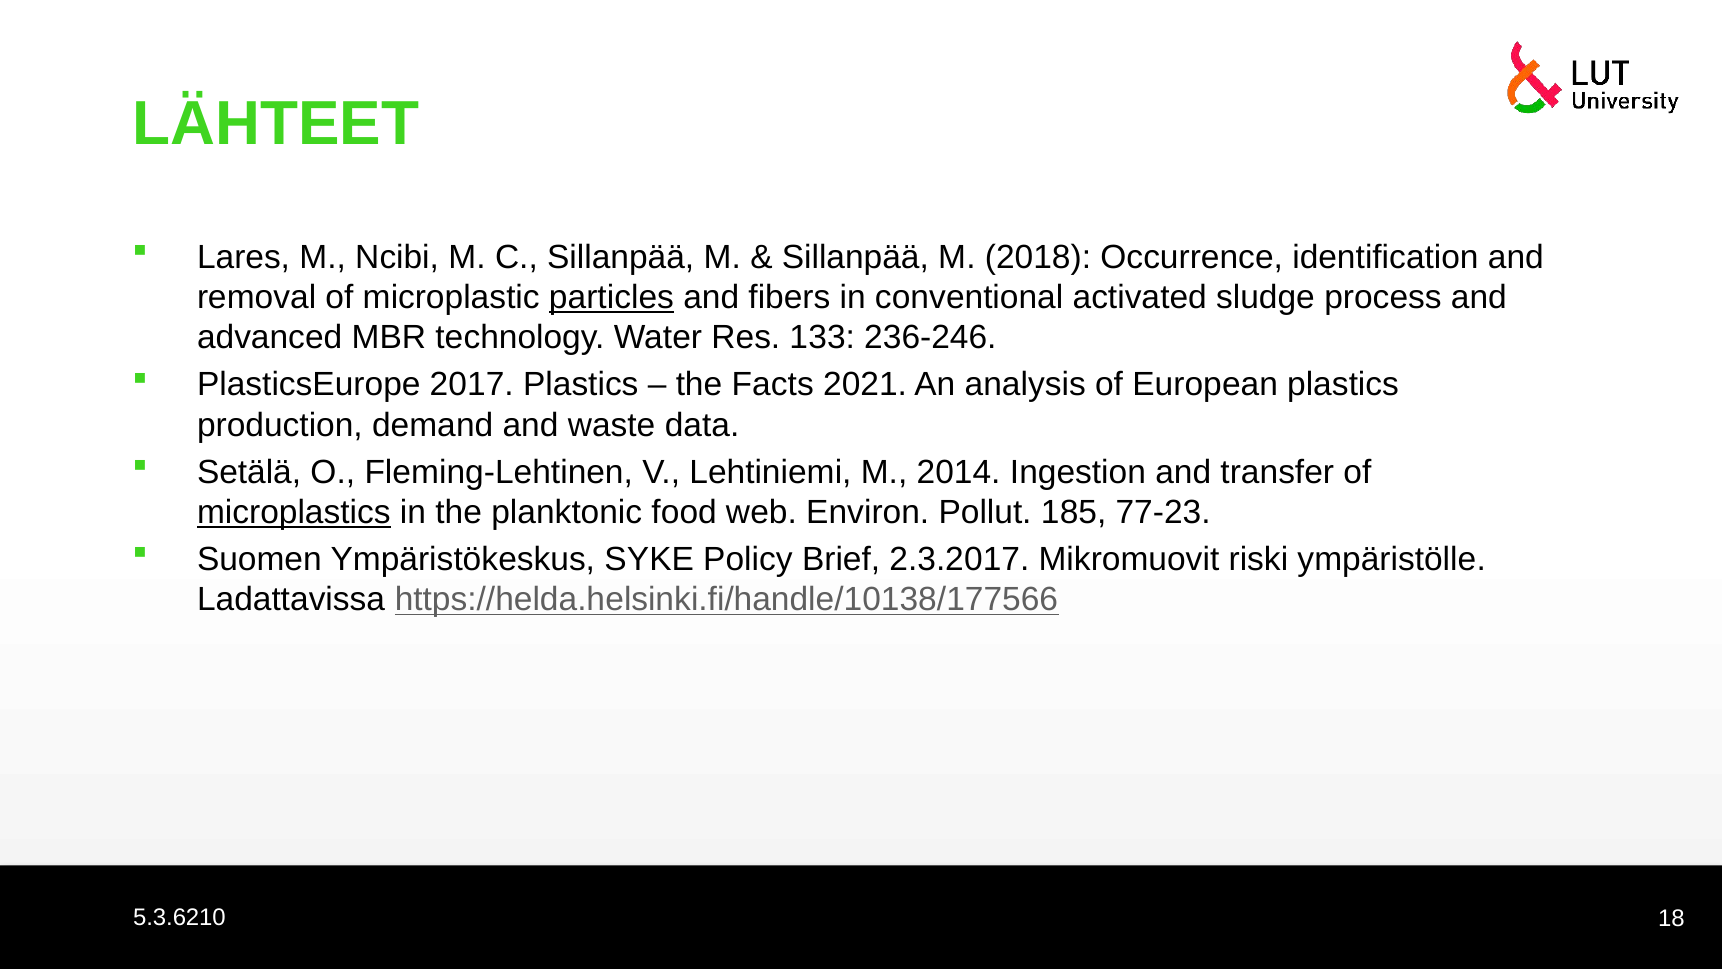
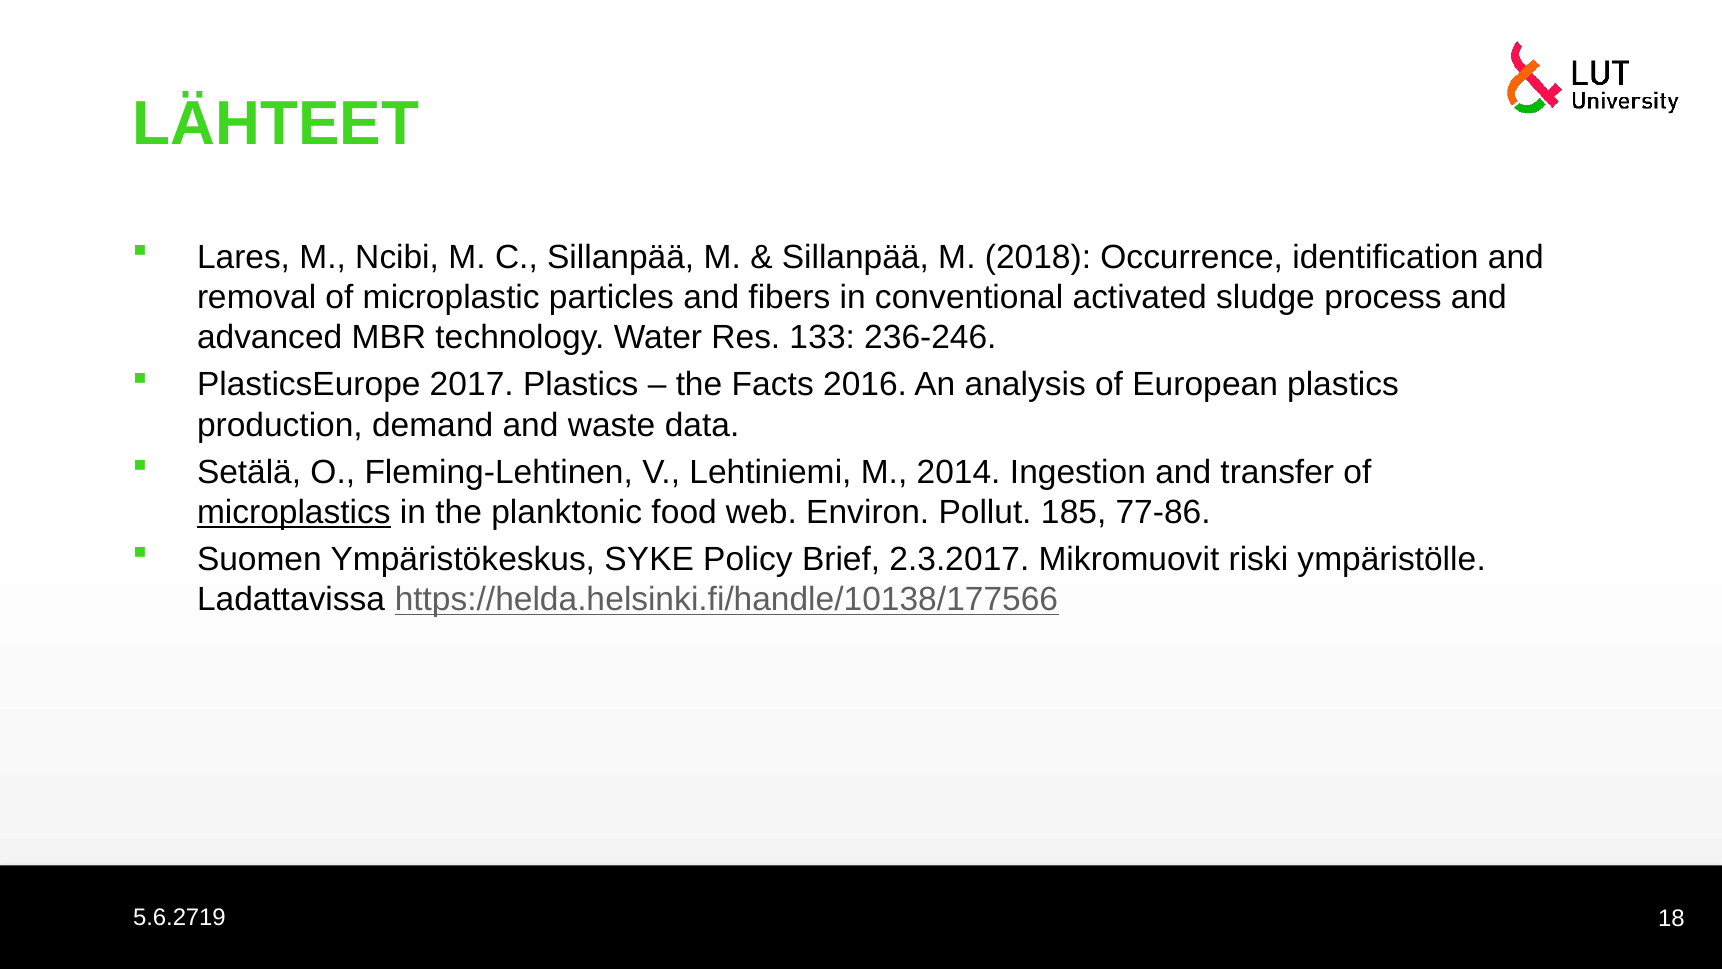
particles underline: present -> none
2021: 2021 -> 2016
77-23: 77-23 -> 77-86
5.3.6210: 5.3.6210 -> 5.6.2719
